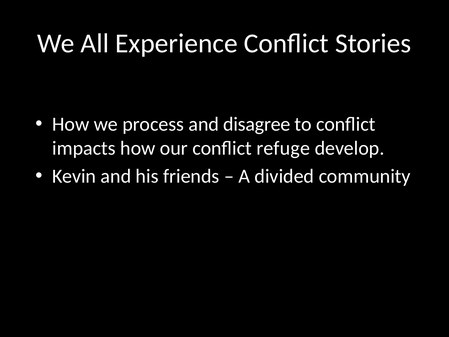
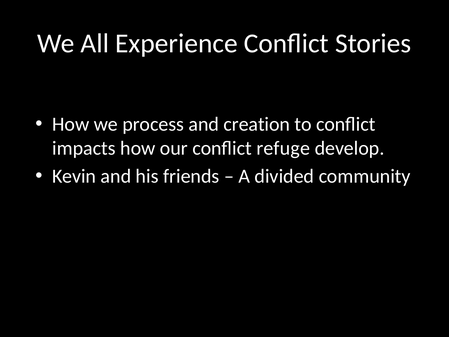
disagree: disagree -> creation
